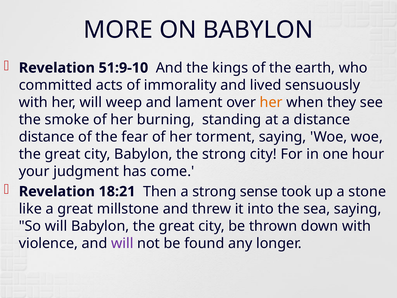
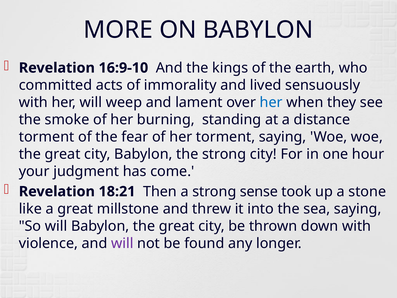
51:9-10: 51:9-10 -> 16:9-10
her at (271, 102) colour: orange -> blue
distance at (47, 137): distance -> torment
